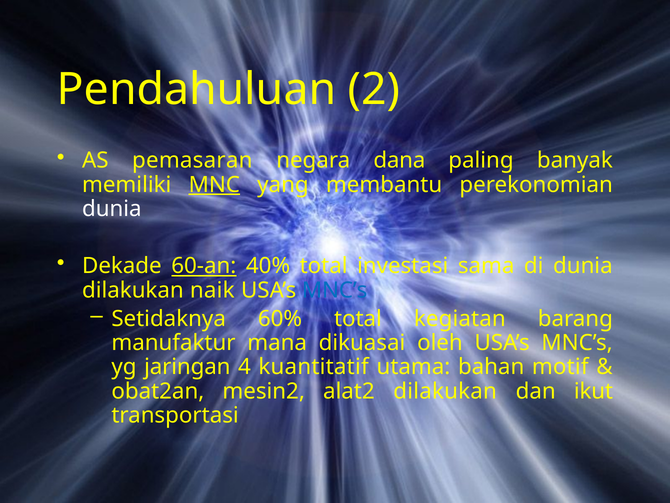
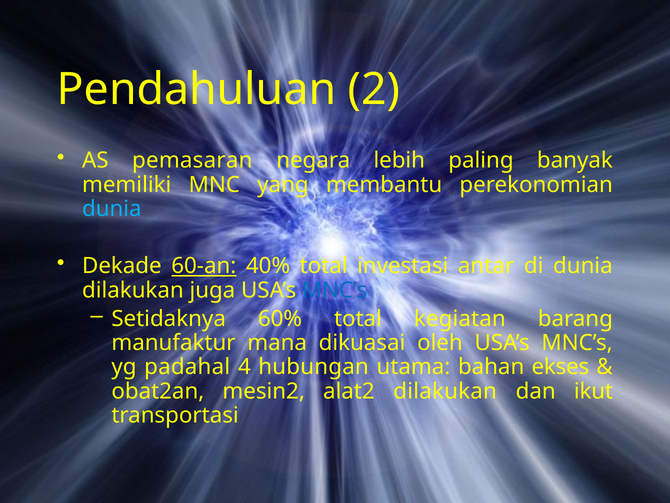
dana: dana -> lebih
MNC underline: present -> none
dunia at (112, 209) colour: white -> light blue
sama: sama -> antar
naik: naik -> juga
jaringan: jaringan -> padahal
kuantitatif: kuantitatif -> hubungan
motif: motif -> ekses
